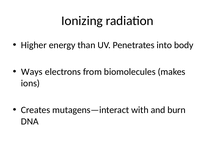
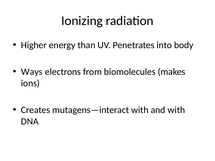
and burn: burn -> with
